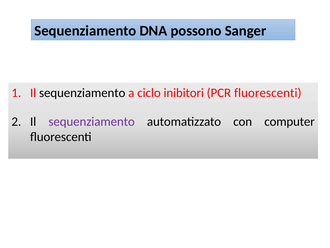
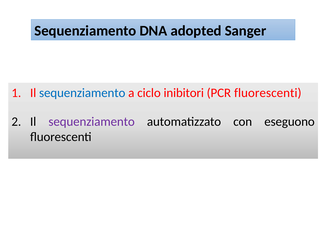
possono: possono -> adopted
sequenziamento at (82, 93) colour: black -> blue
computer: computer -> eseguono
